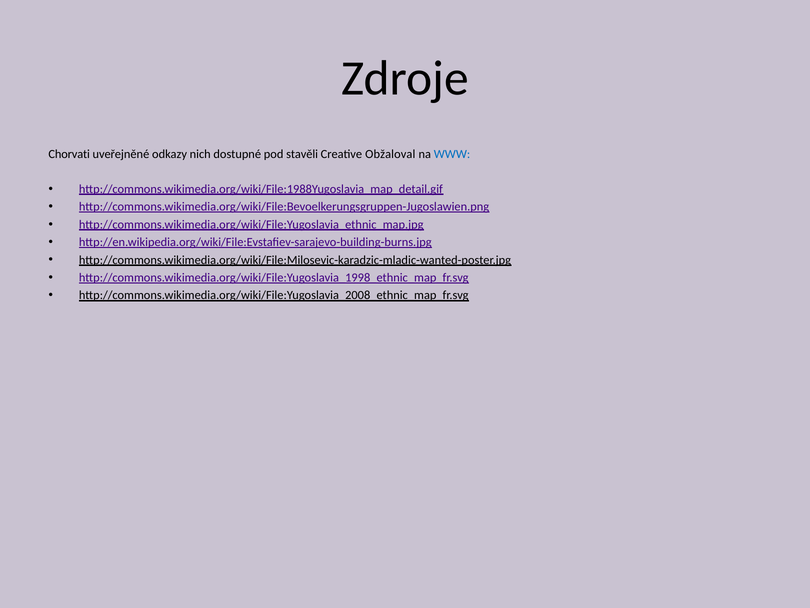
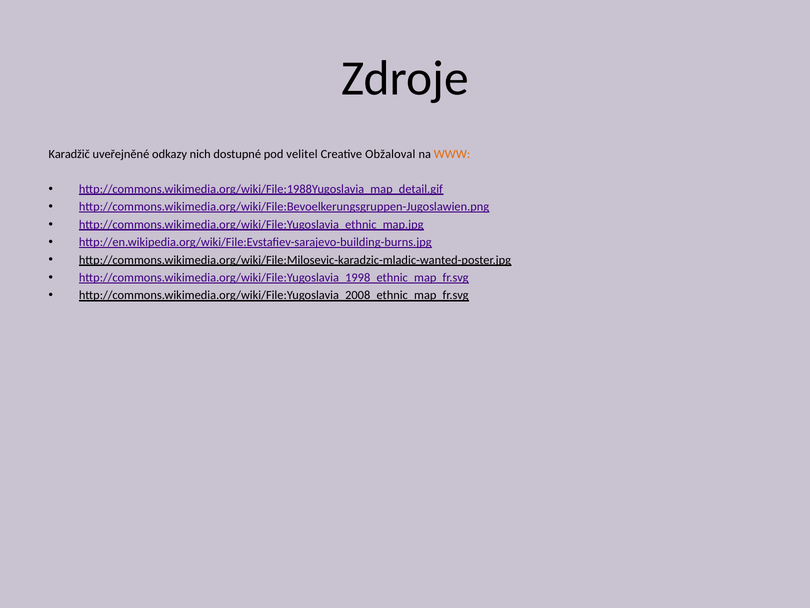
Chorvati: Chorvati -> Karadžič
stavěli: stavěli -> velitel
WWW colour: blue -> orange
